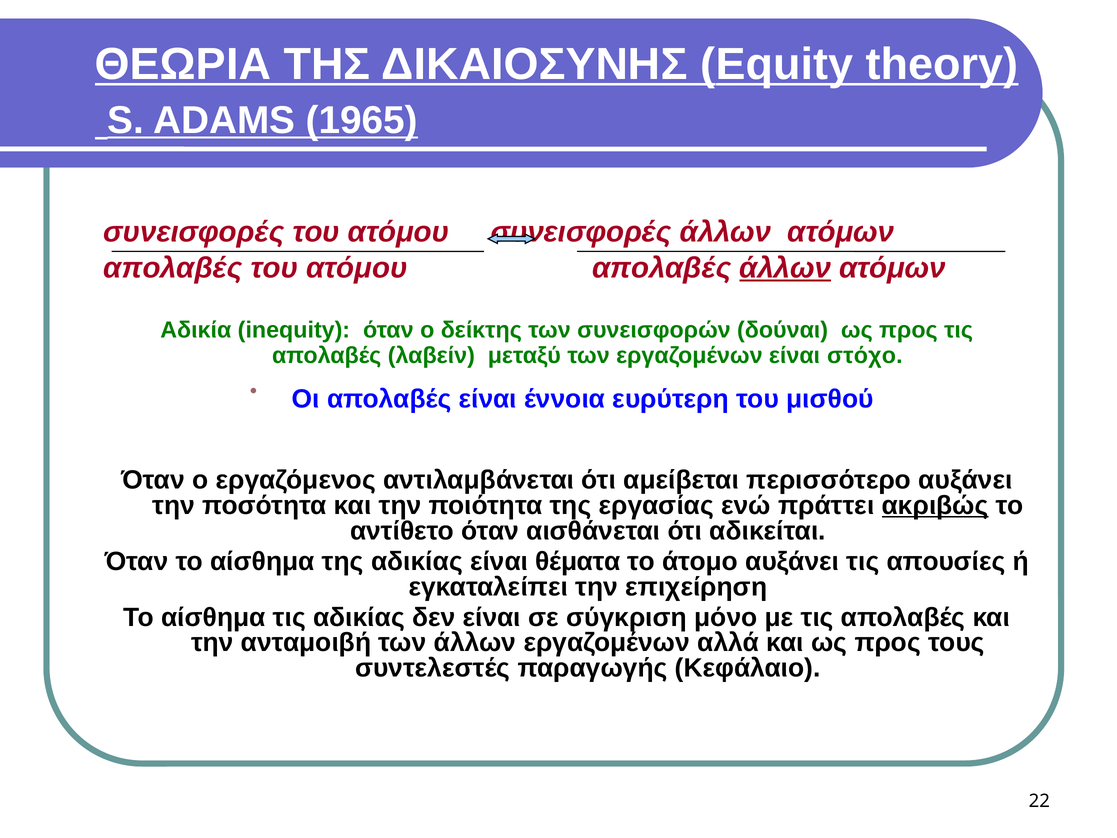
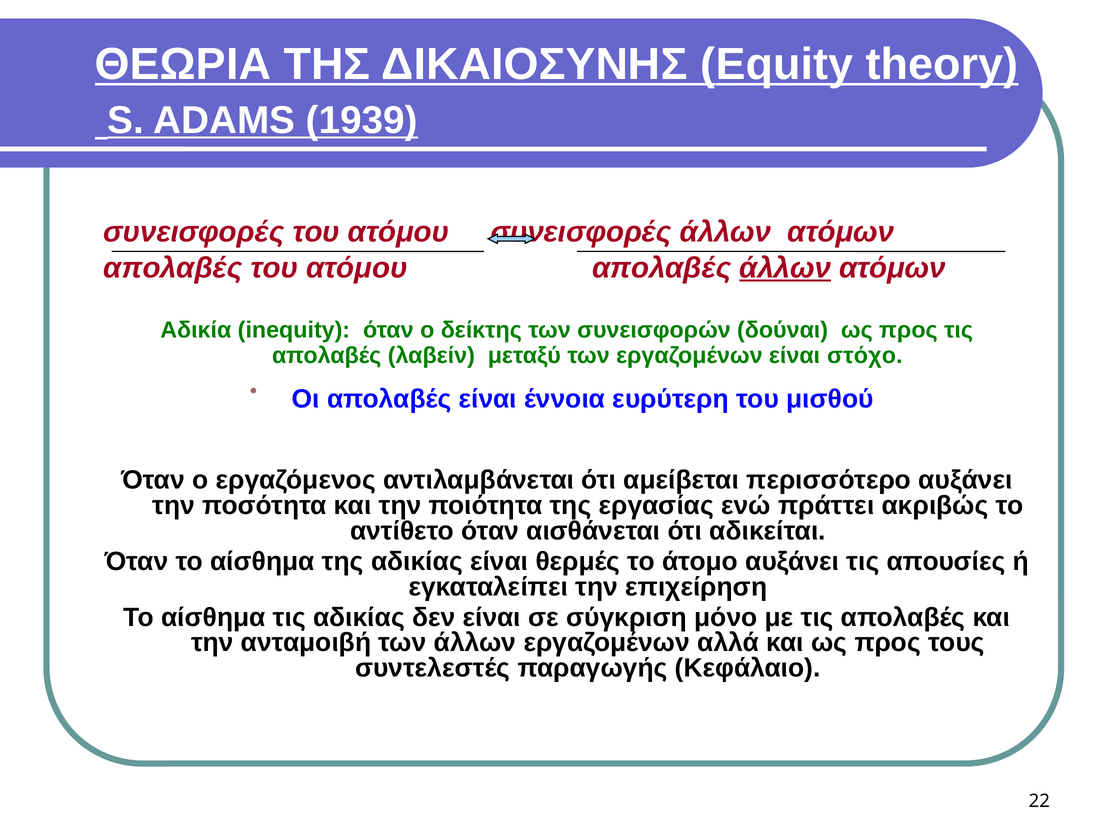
1965: 1965 -> 1939
ακριβώς underline: present -> none
θέματα: θέματα -> θερμές
